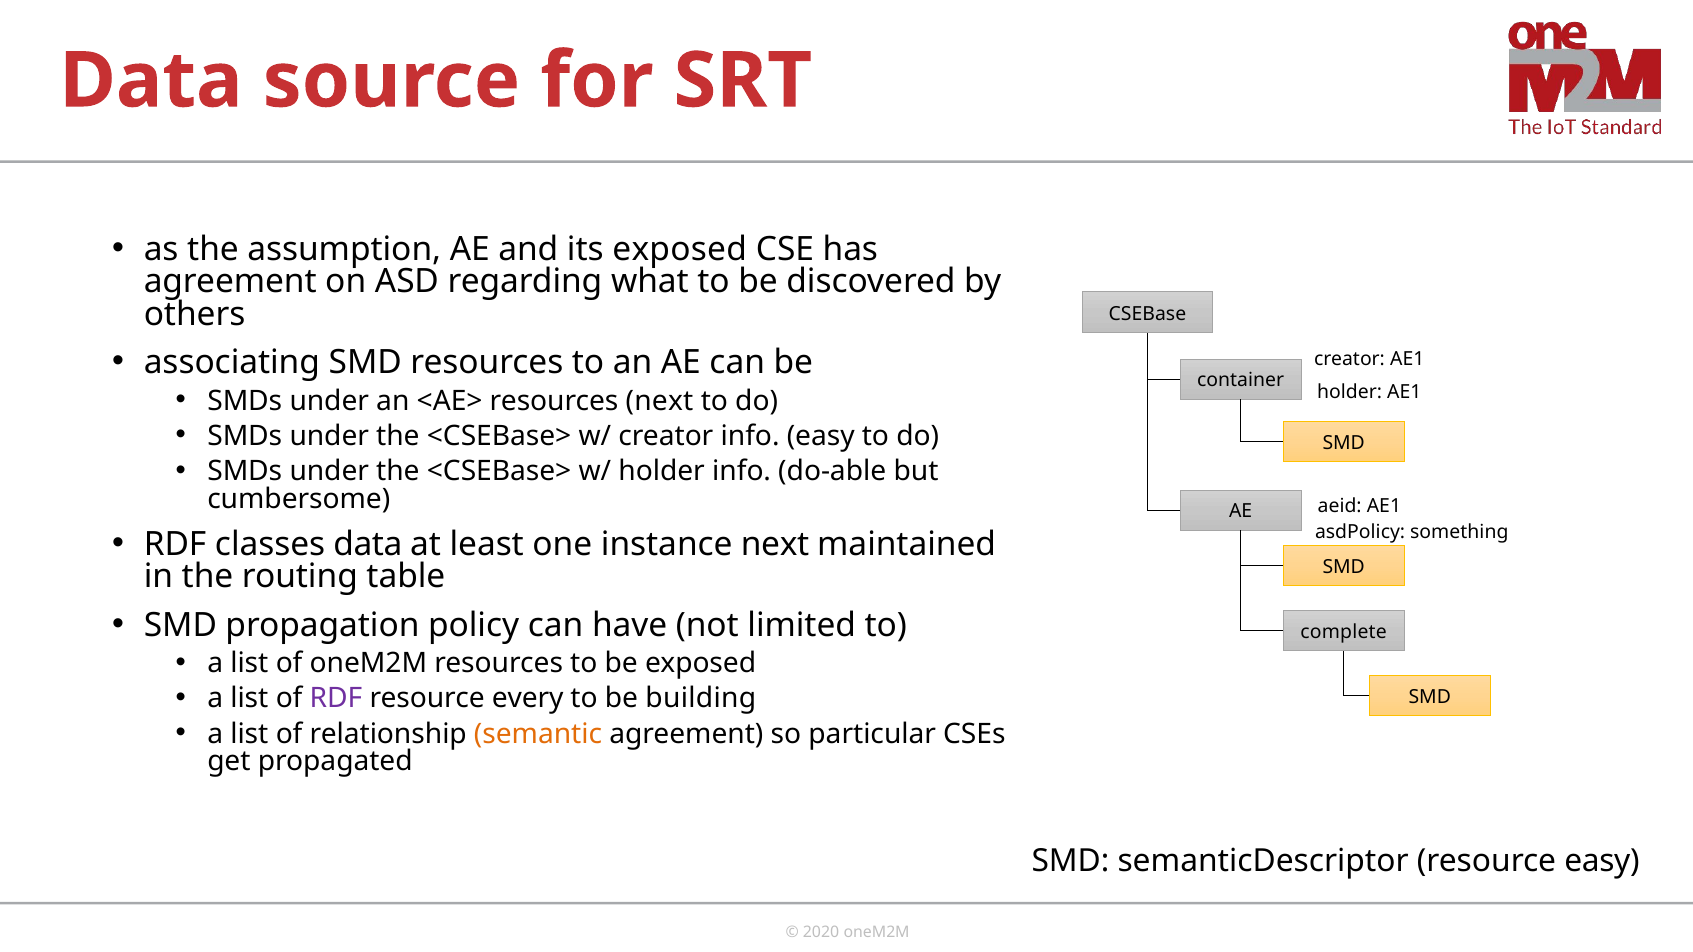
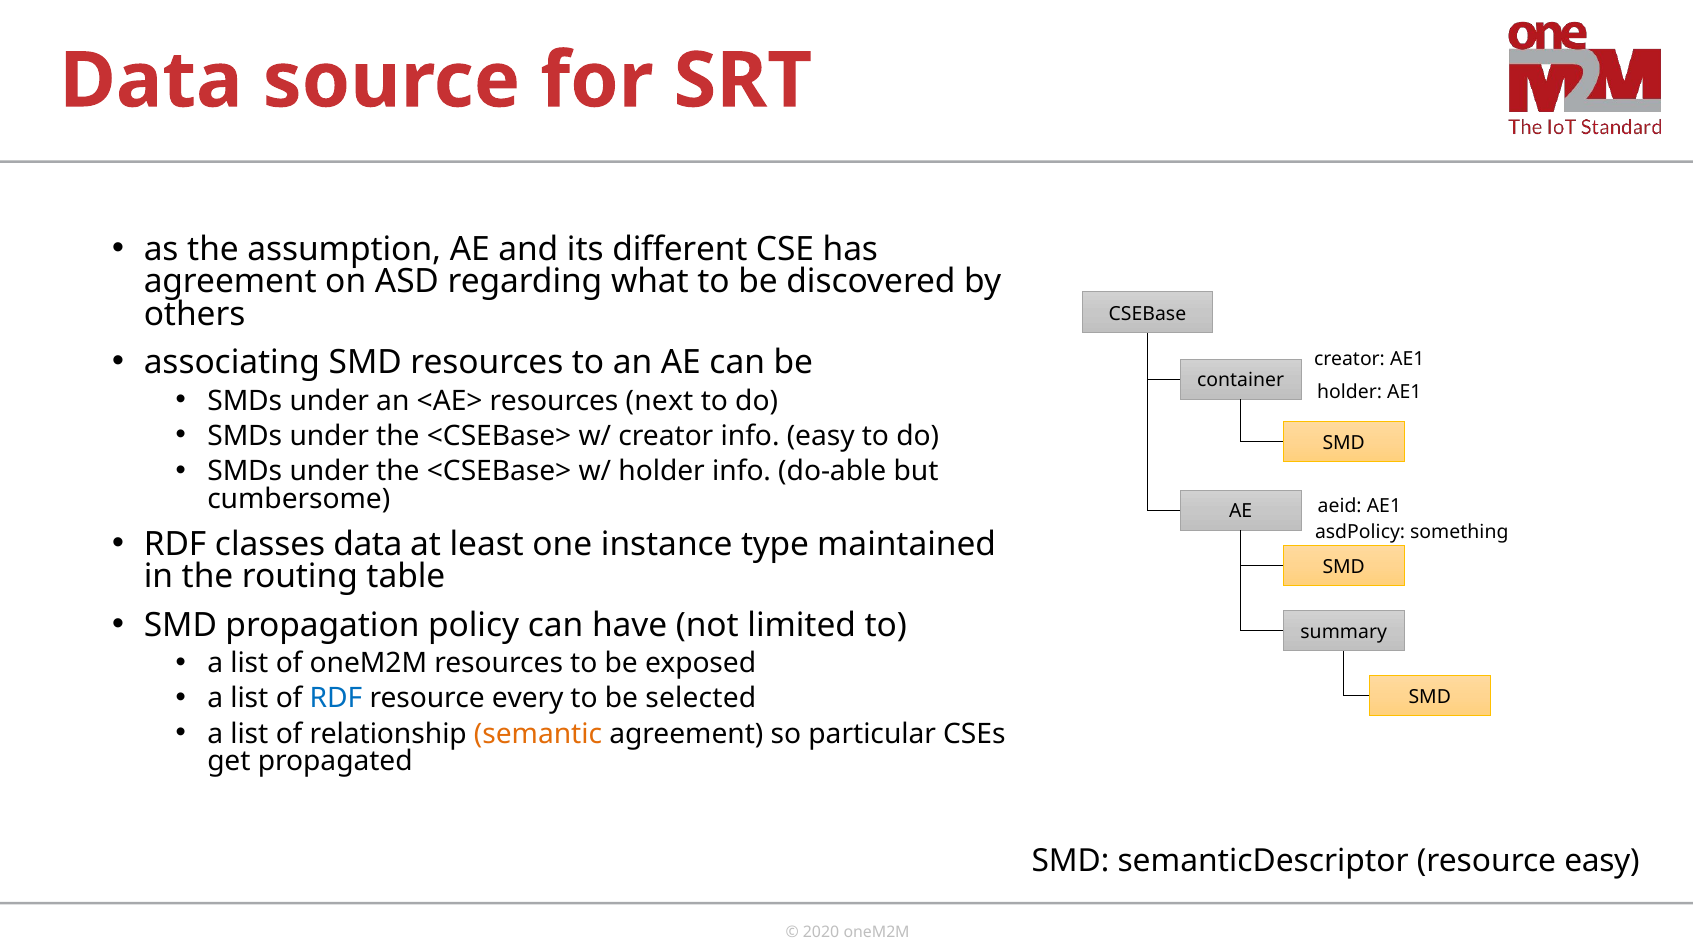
its exposed: exposed -> different
instance next: next -> type
complete: complete -> summary
RDF at (336, 699) colour: purple -> blue
building: building -> selected
